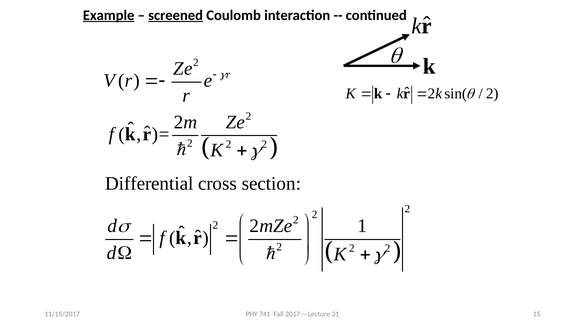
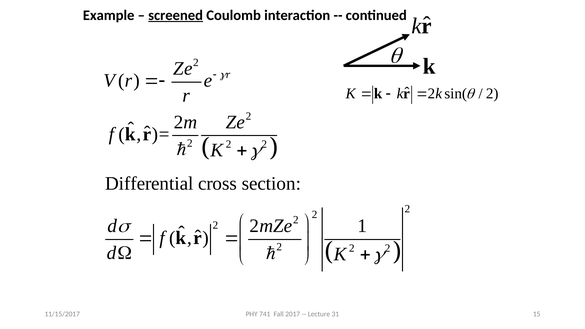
Example underline: present -> none
